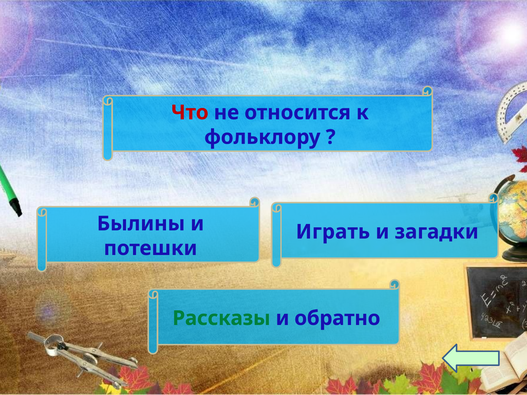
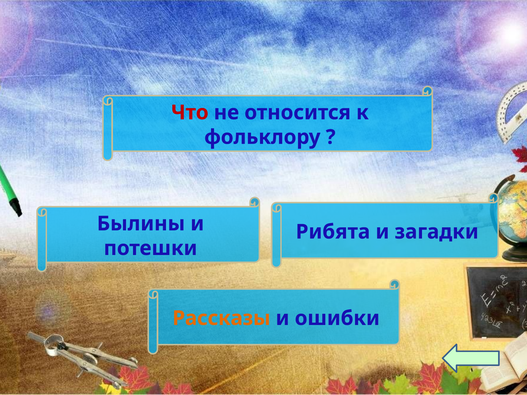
Играть: Играть -> Рибята
Рассказы colour: green -> orange
обратно: обратно -> ошибки
